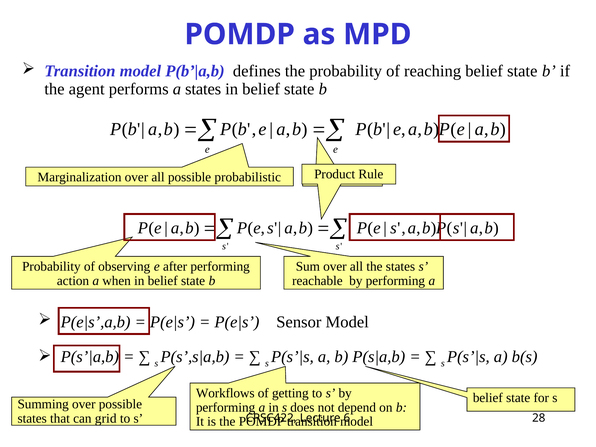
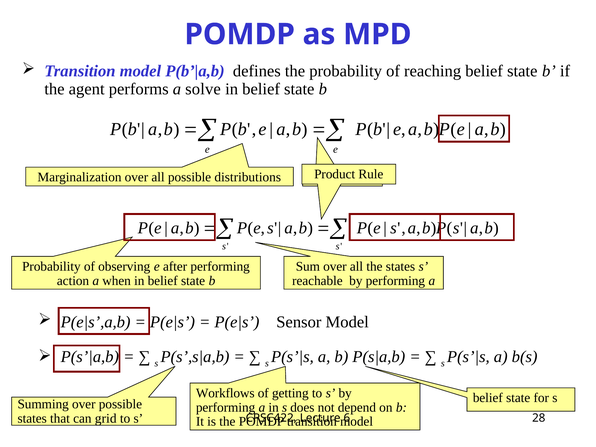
a states: states -> solve
probabilistic: probabilistic -> distributions
